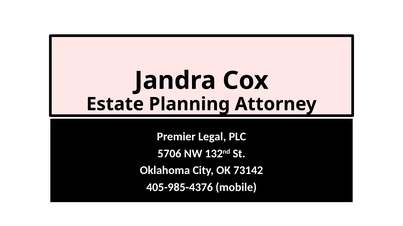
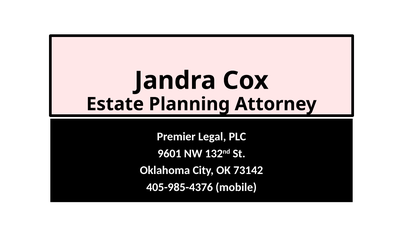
5706: 5706 -> 9601
